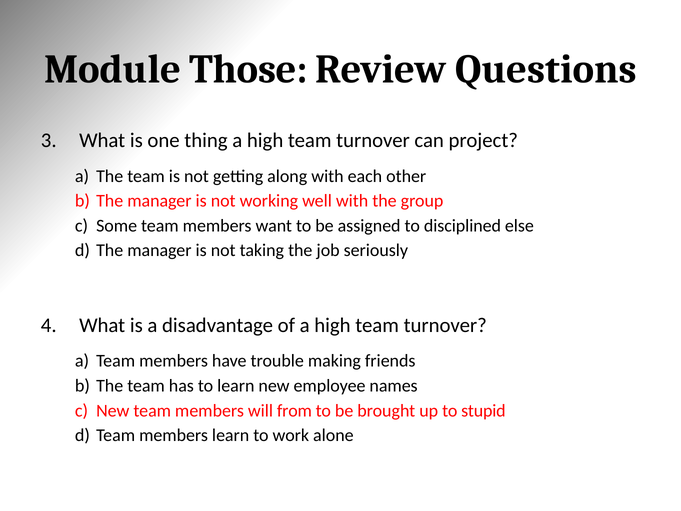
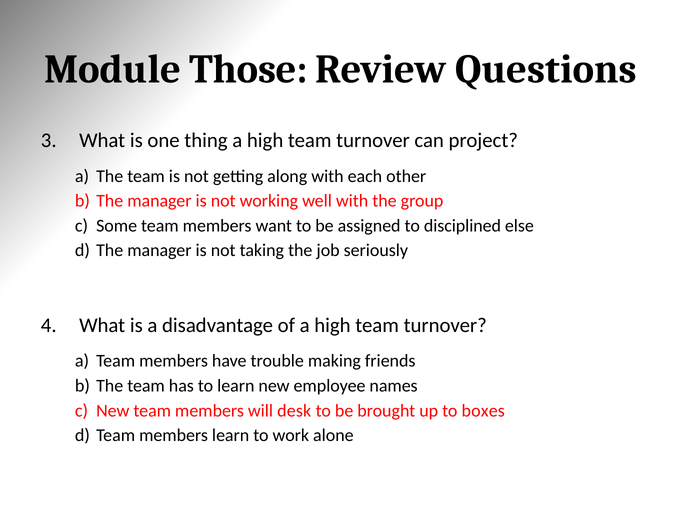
from: from -> desk
stupid: stupid -> boxes
